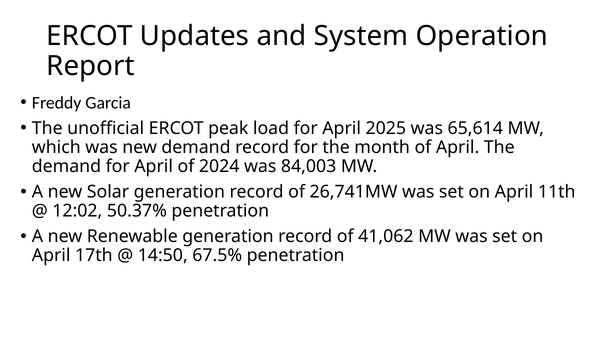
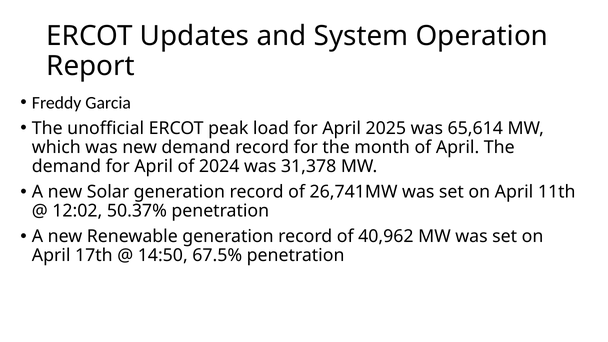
84,003: 84,003 -> 31,378
41,062: 41,062 -> 40,962
